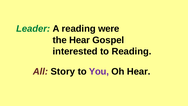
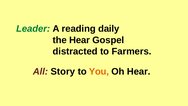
were: were -> daily
interested: interested -> distracted
to Reading: Reading -> Farmers
You colour: purple -> orange
